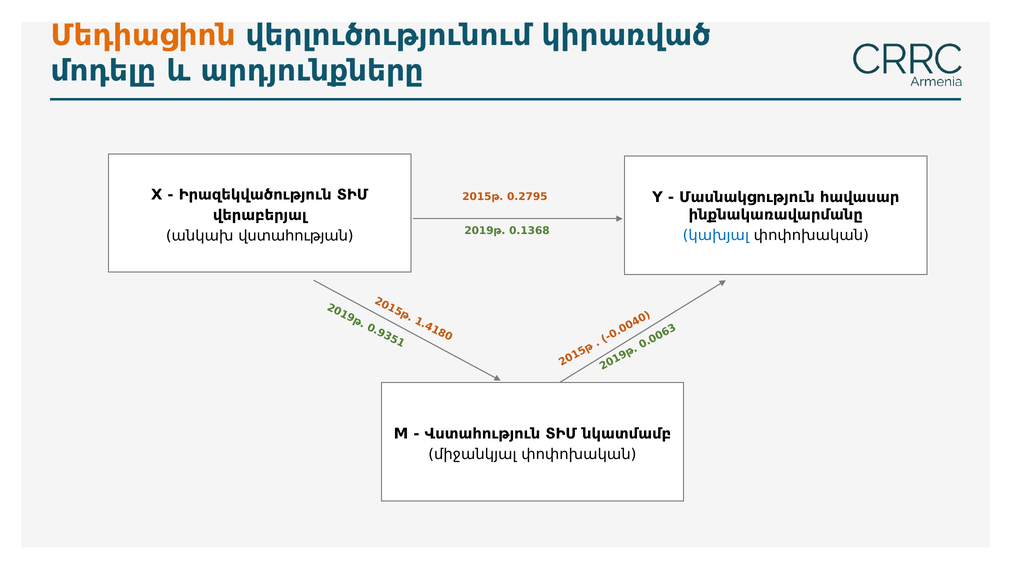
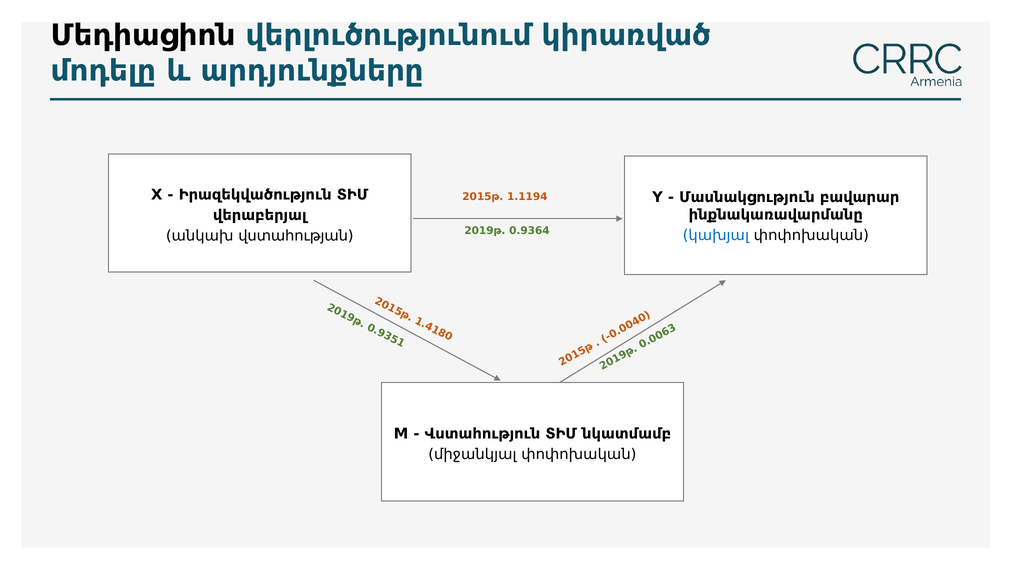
Մեդիացիոն colour: orange -> black
հավասար: հավասար -> բավարար
0.2795: 0.2795 -> 1.1194
0.1368: 0.1368 -> 0.9364
